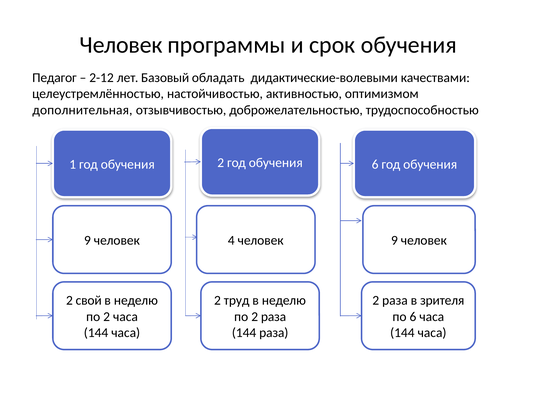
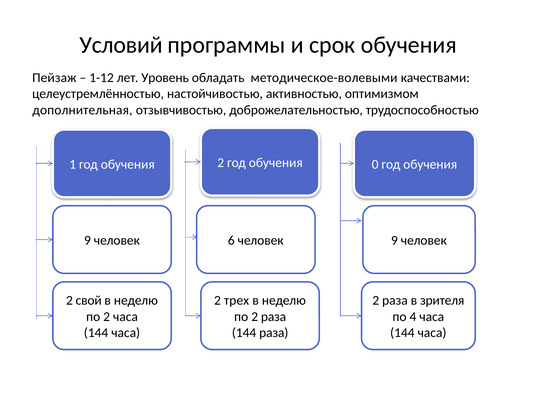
Человек at (121, 45): Человек -> Условий
Педагог: Педагог -> Пейзаж
2-12: 2-12 -> 1-12
Базовый: Базовый -> Уровень
дидактические-волевыми: дидактические-волевыми -> методическое-волевыми
обучения 6: 6 -> 0
4: 4 -> 6
труд: труд -> трех
по 6: 6 -> 4
